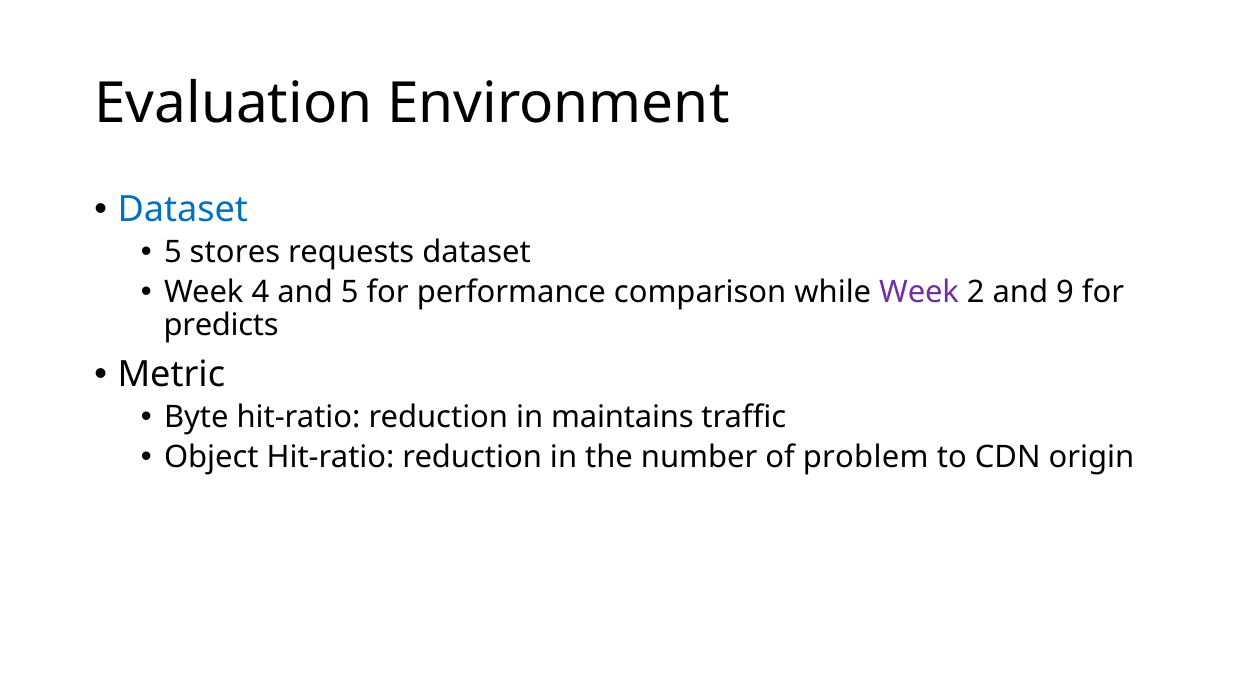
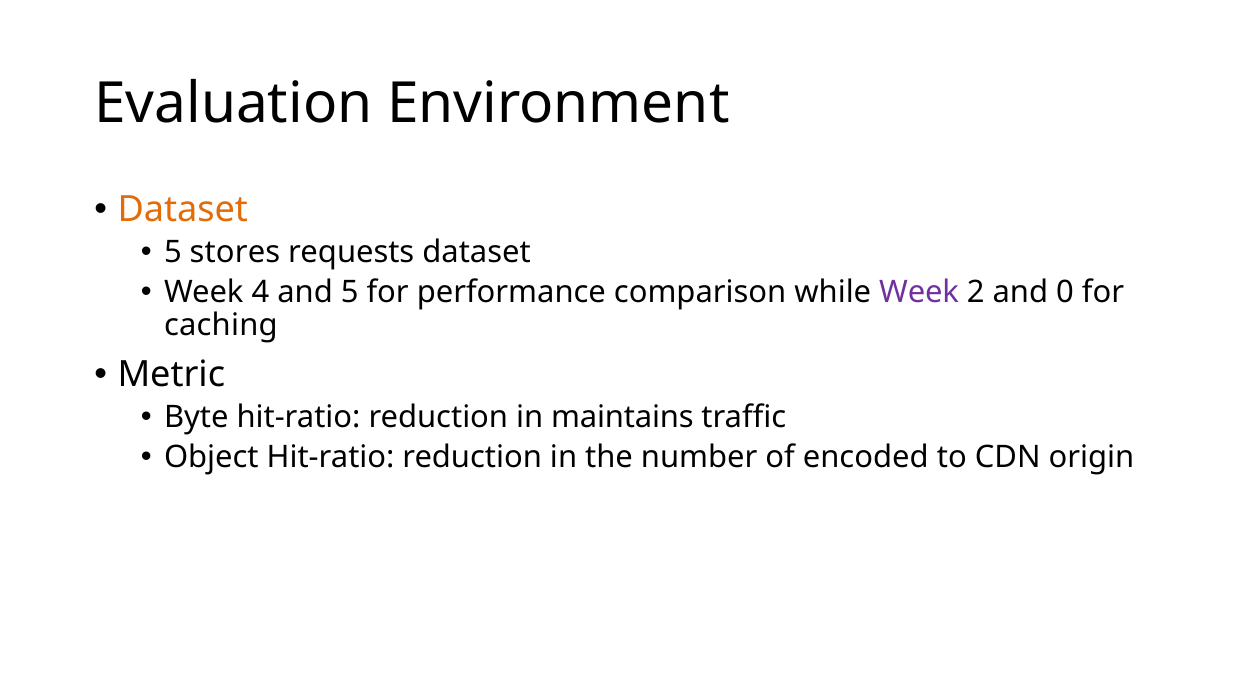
Dataset at (183, 209) colour: blue -> orange
9: 9 -> 0
predicts: predicts -> caching
problem: problem -> encoded
